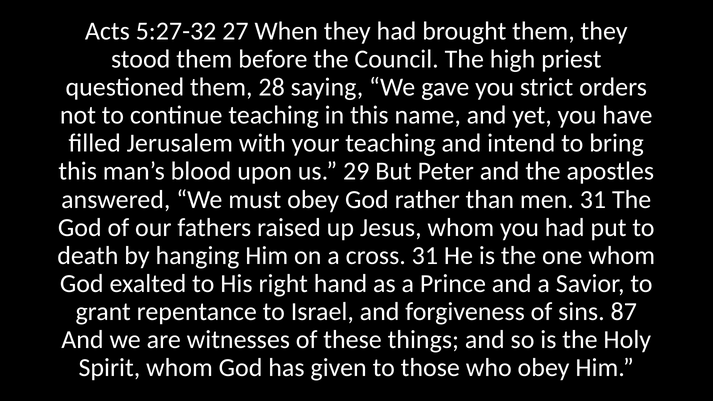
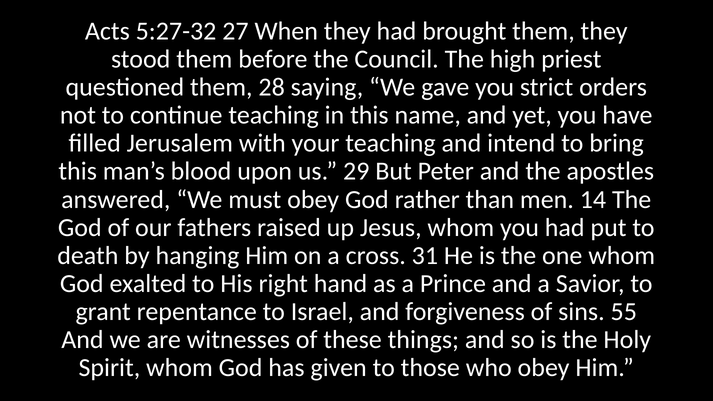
men 31: 31 -> 14
87: 87 -> 55
